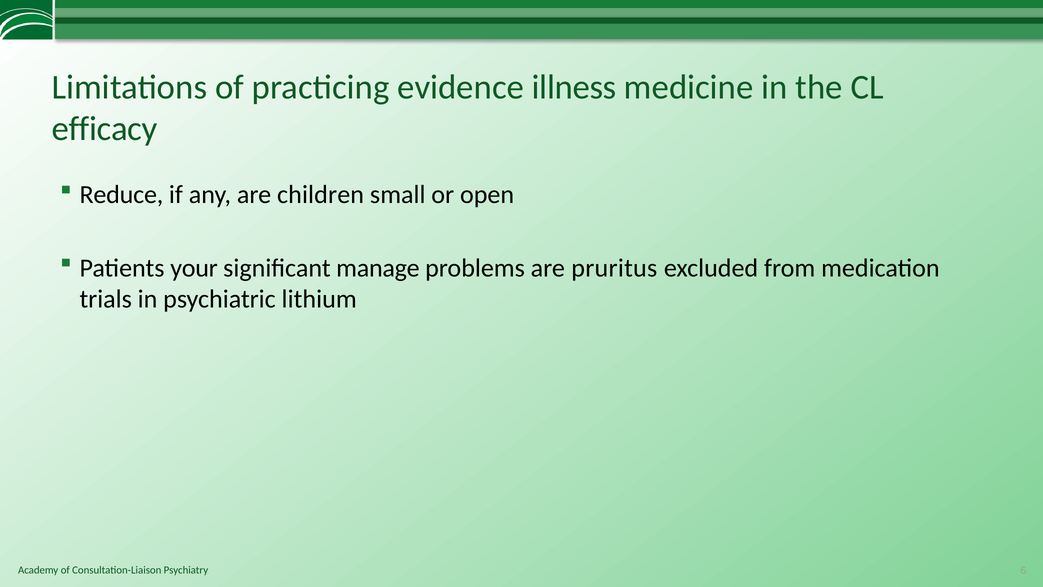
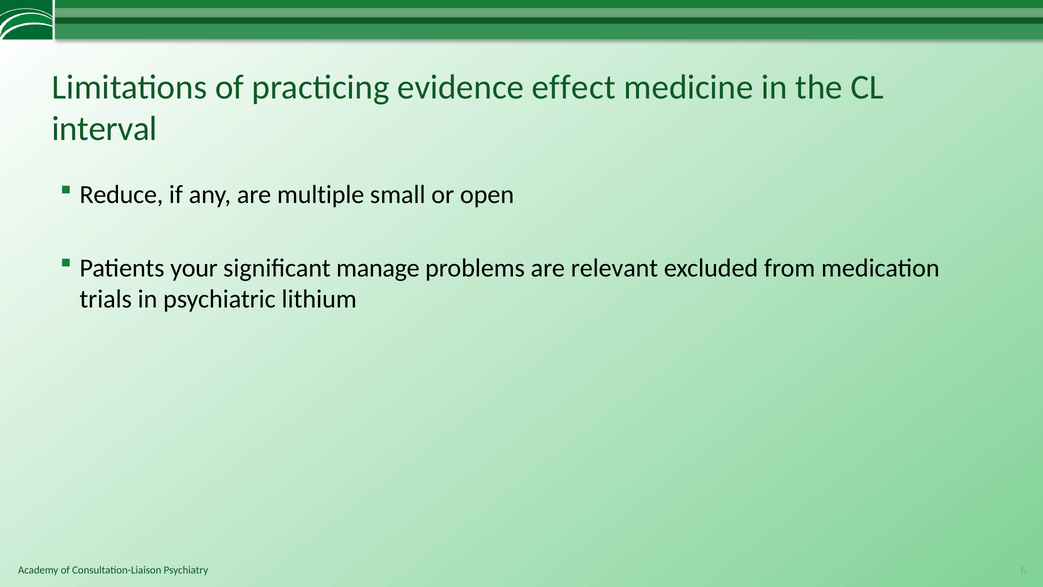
illness: illness -> effect
efficacy: efficacy -> interval
children: children -> multiple
pruritus: pruritus -> relevant
